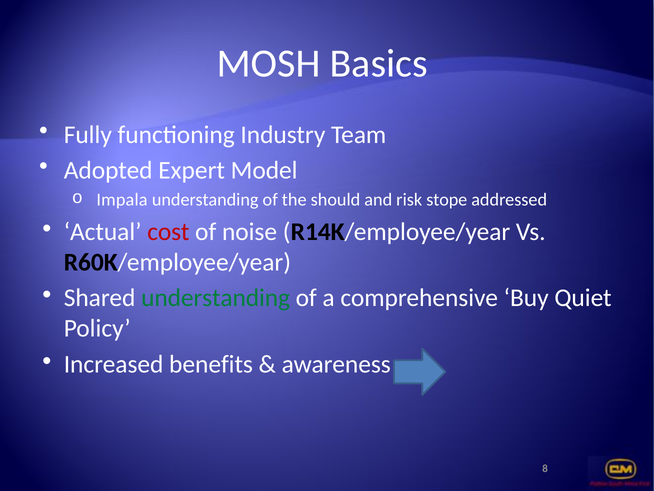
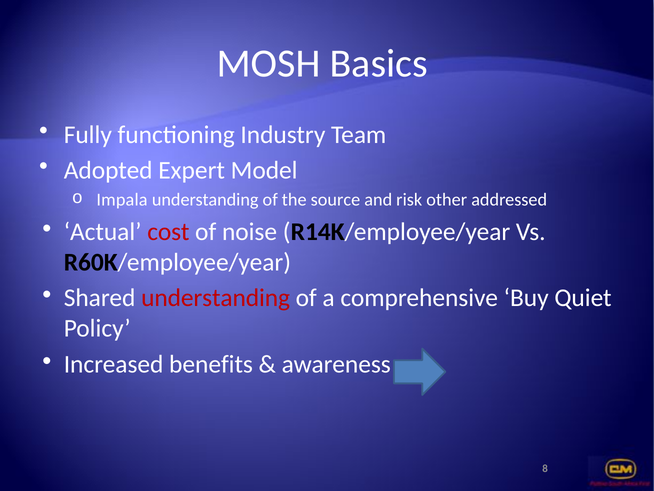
should: should -> source
stope: stope -> other
understanding at (216, 298) colour: green -> red
